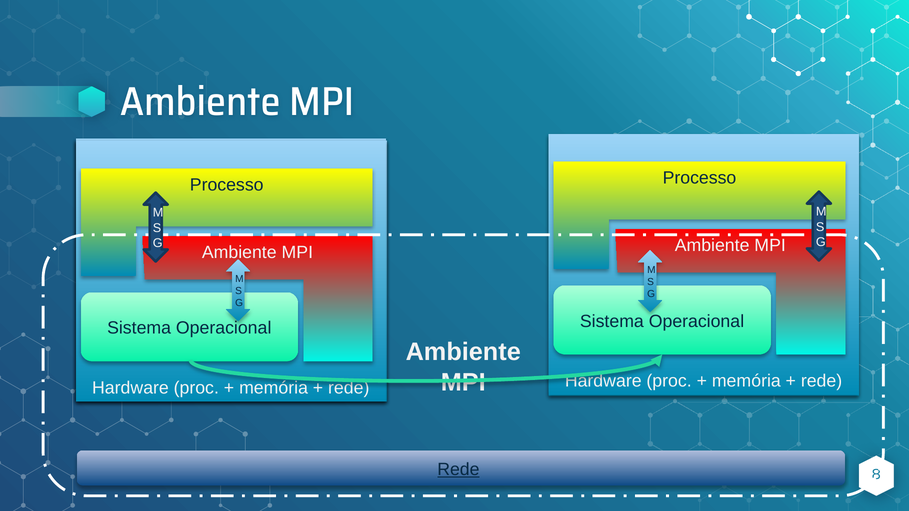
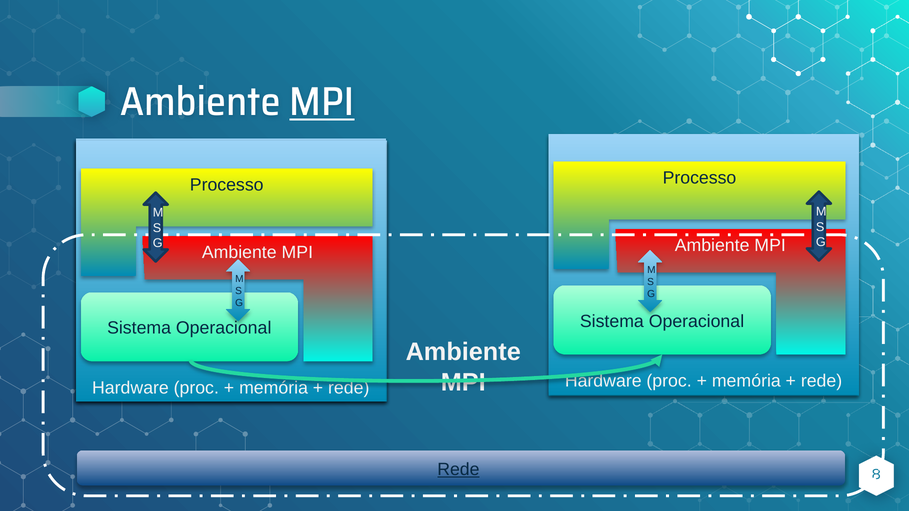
MPI at (322, 102) underline: none -> present
